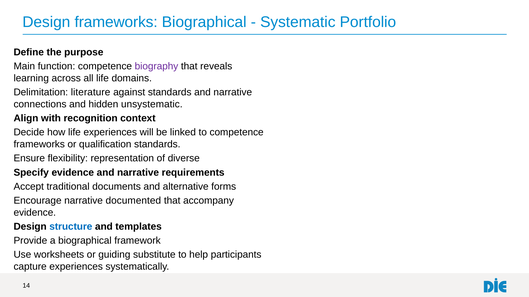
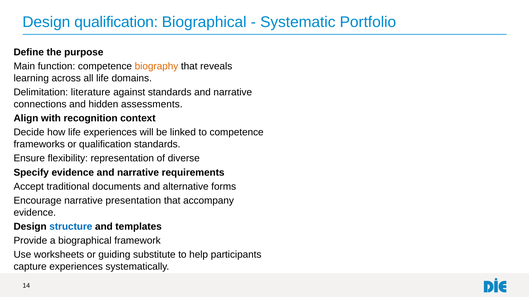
Design frameworks: frameworks -> qualification
biography colour: purple -> orange
unsystematic: unsystematic -> assessments
documented: documented -> presentation
